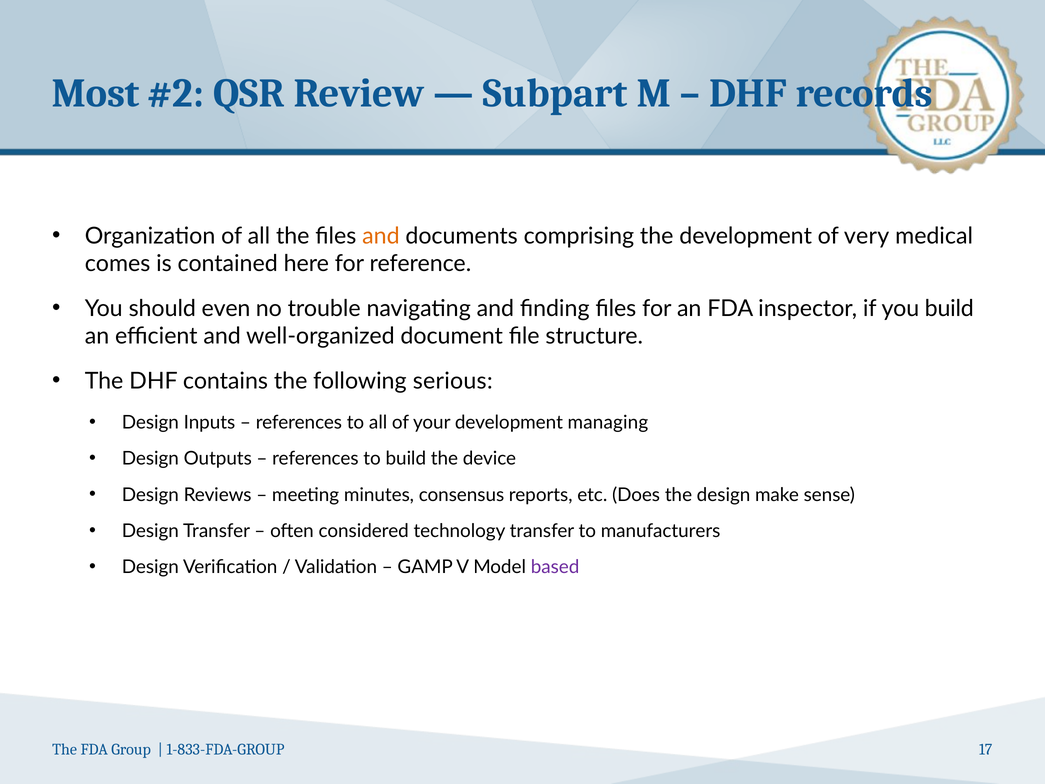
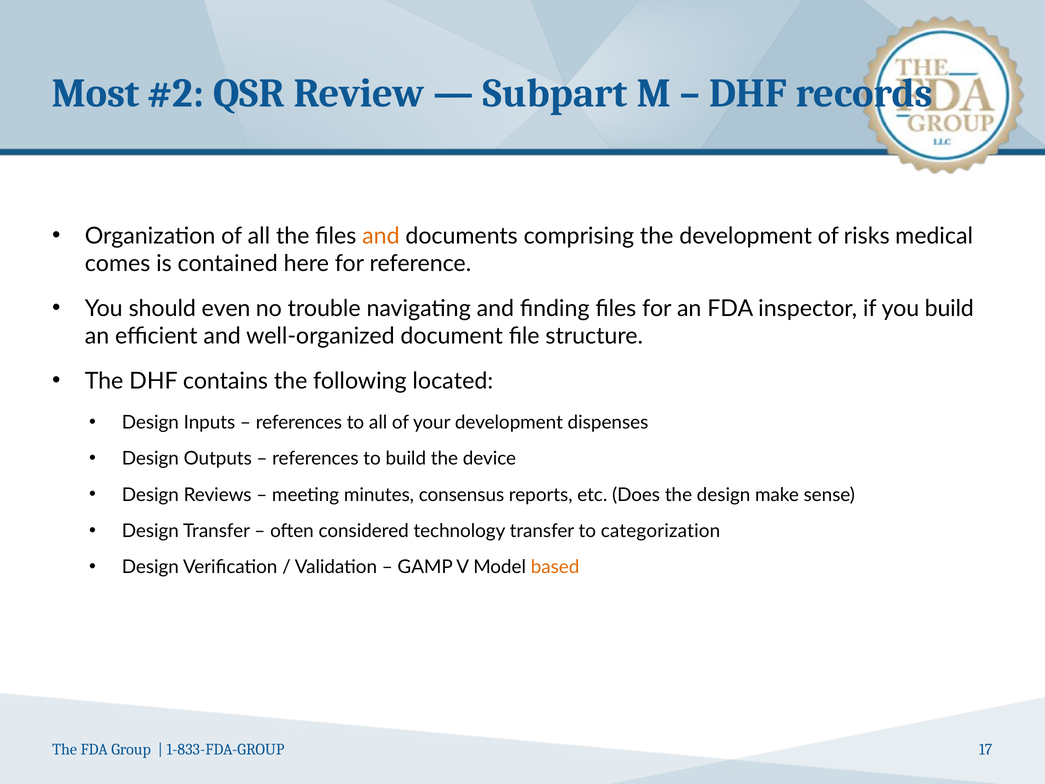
very: very -> risks
serious: serious -> located
managing: managing -> dispenses
manufacturers: manufacturers -> categorization
based colour: purple -> orange
